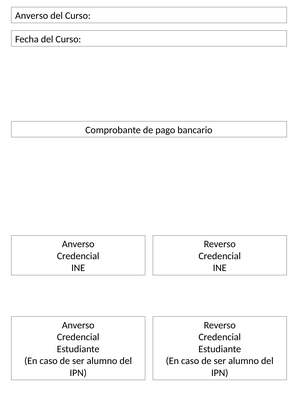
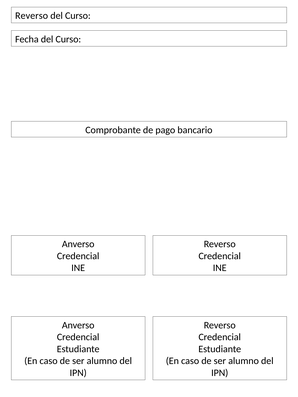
Anverso at (32, 16): Anverso -> Reverso
